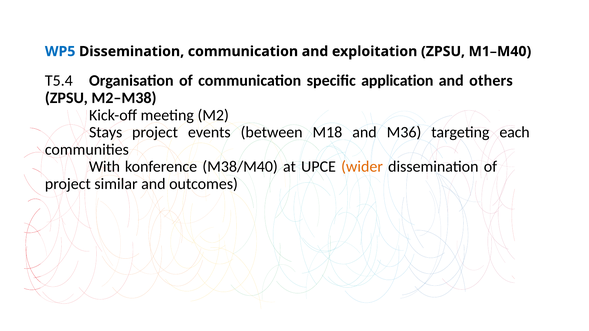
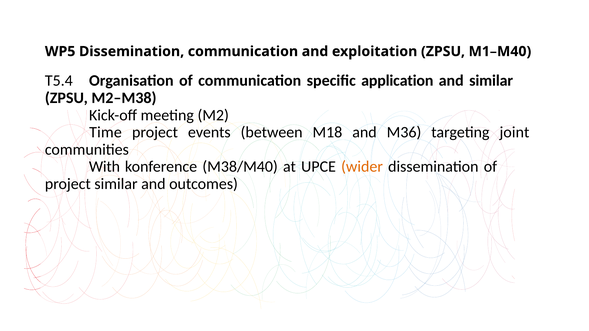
WP5 colour: blue -> black
and others: others -> similar
Stays: Stays -> Time
each: each -> joint
